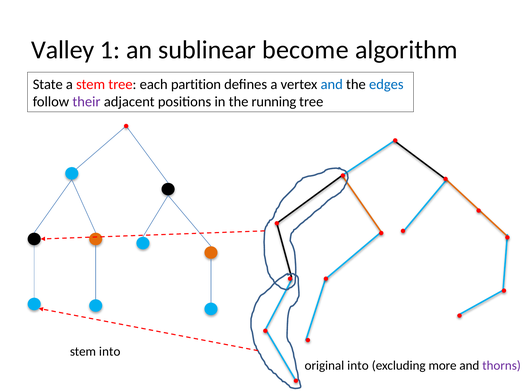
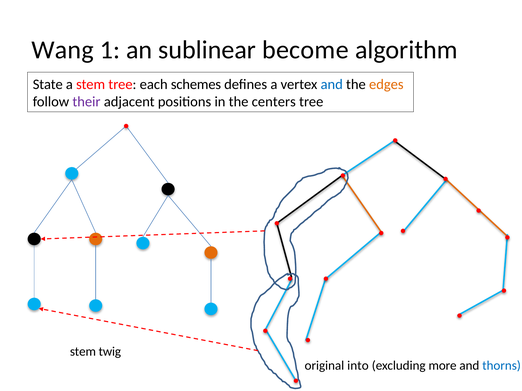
Valley: Valley -> Wang
partition: partition -> schemes
edges colour: blue -> orange
running: running -> centers
stem into: into -> twig
thorns colour: purple -> blue
